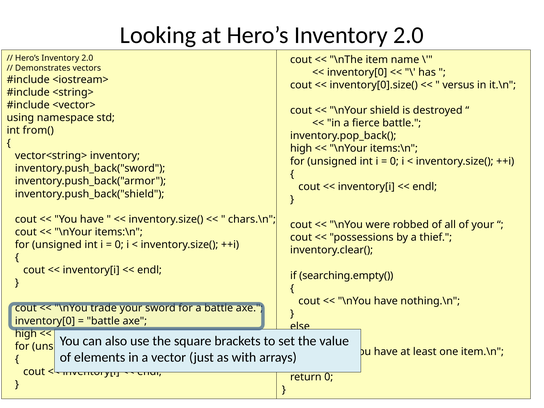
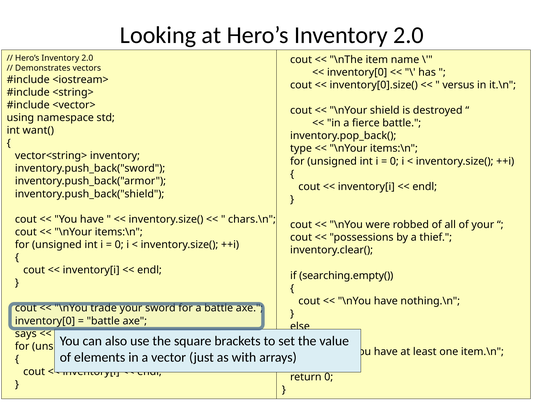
from(: from( -> want(
high at (301, 149): high -> type
high at (26, 334): high -> says
